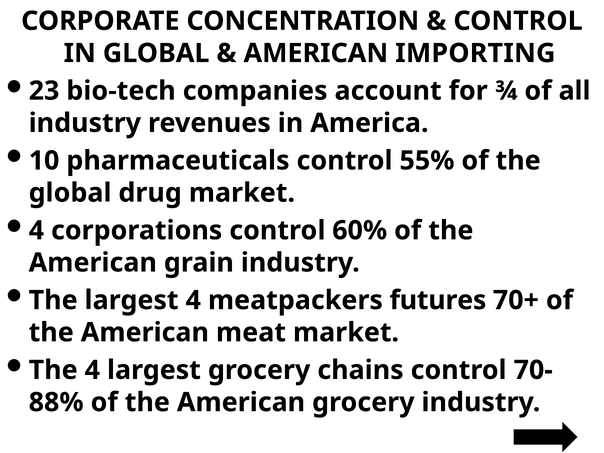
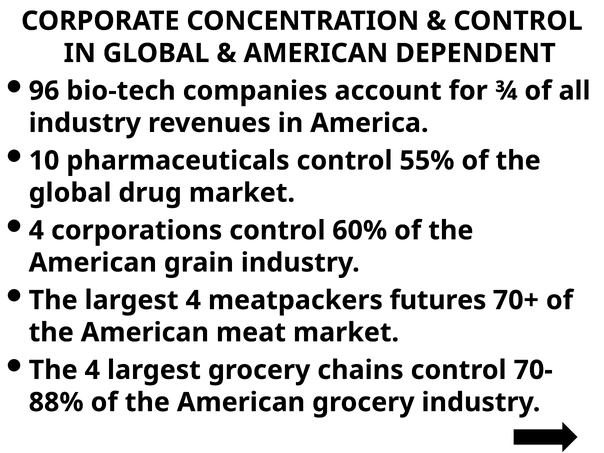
IMPORTING: IMPORTING -> DEPENDENT
23: 23 -> 96
